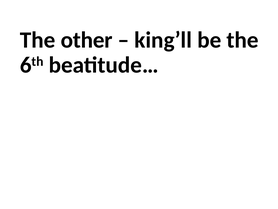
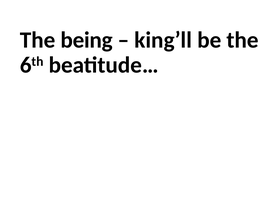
other: other -> being
